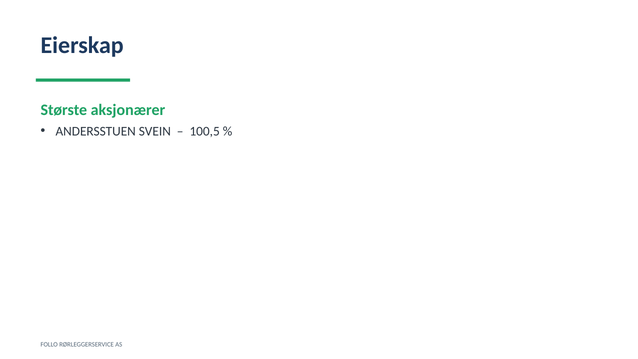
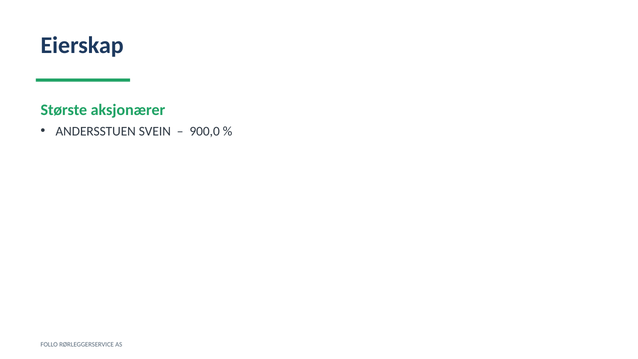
100,5: 100,5 -> 900,0
